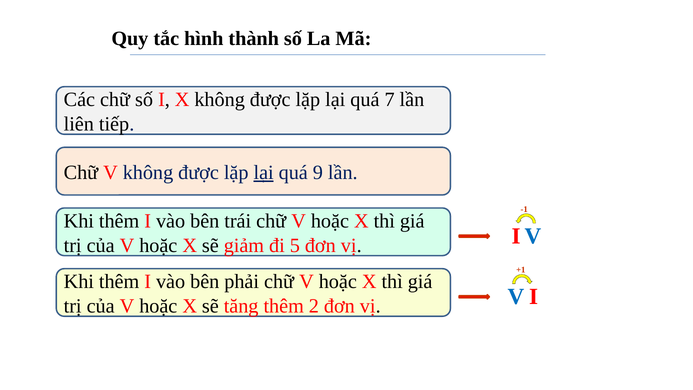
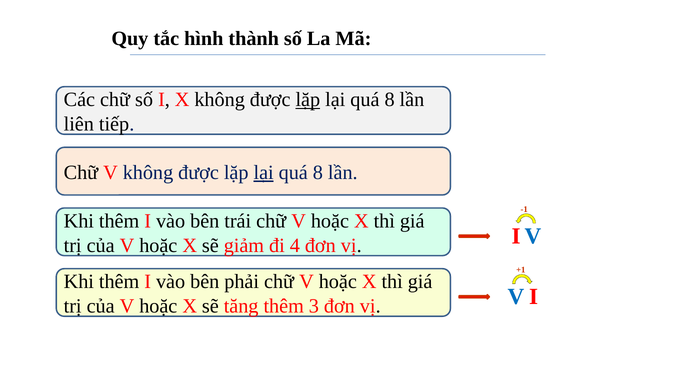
lặp at (308, 100) underline: none -> present
7 at (390, 100): 7 -> 8
9 at (318, 172): 9 -> 8
5: 5 -> 4
2: 2 -> 3
